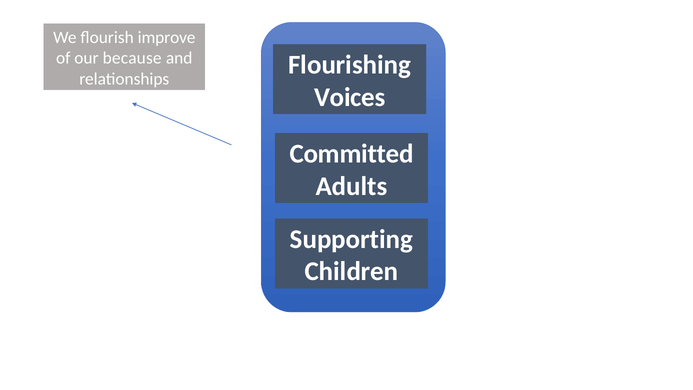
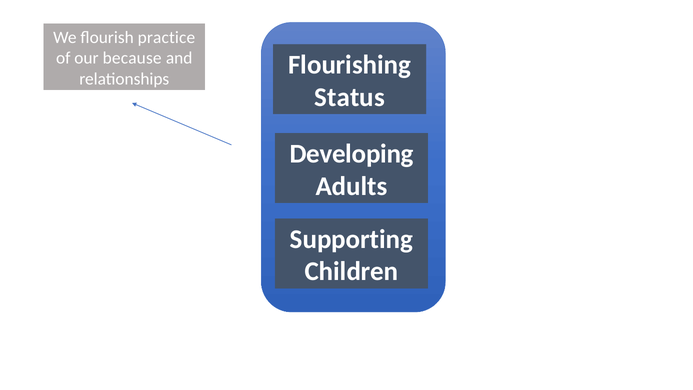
improve: improve -> practice
Voices: Voices -> Status
Committed: Committed -> Developing
